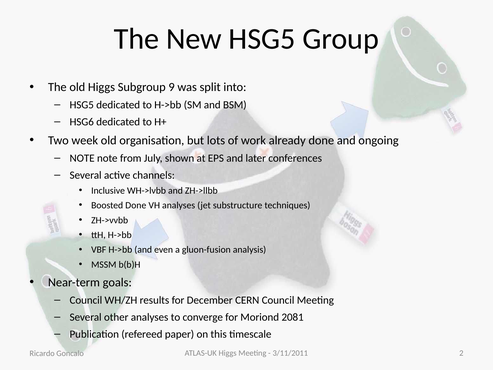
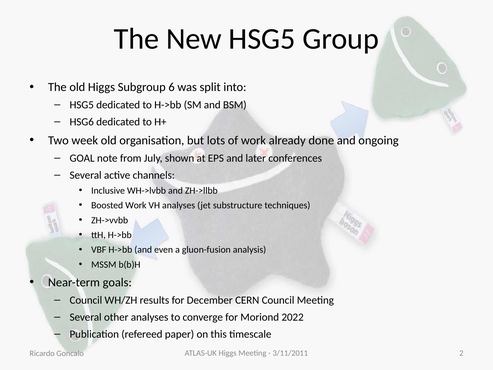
9: 9 -> 6
NOTE at (82, 158): NOTE -> GOAL
Boosted Done: Done -> Work
2081: 2081 -> 2022
